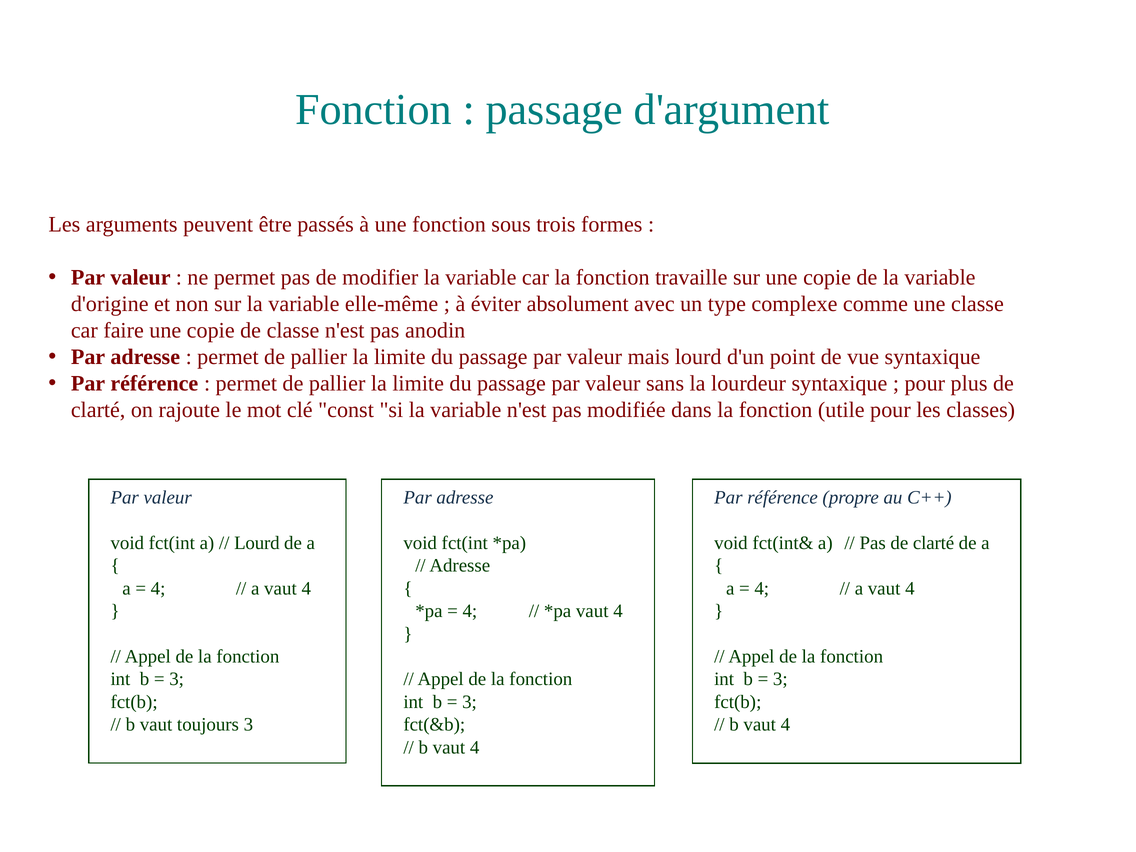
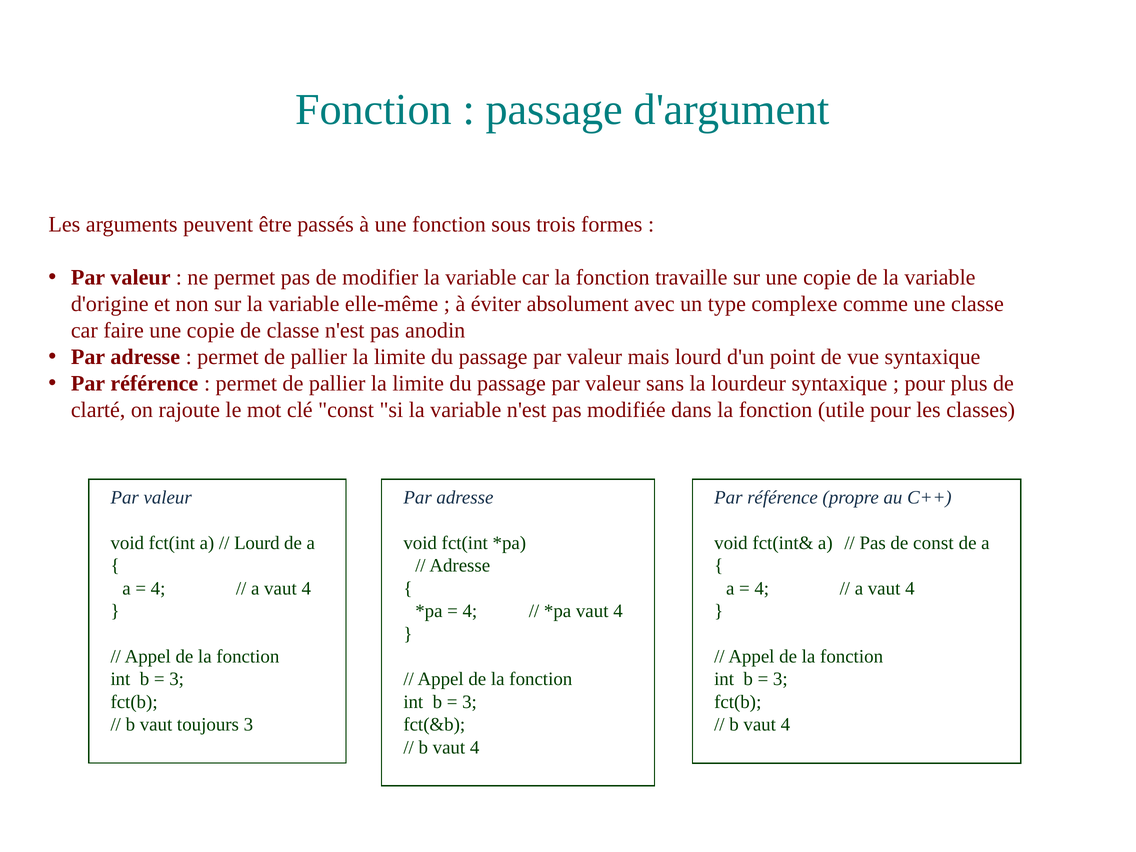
Pas de clarté: clarté -> const
